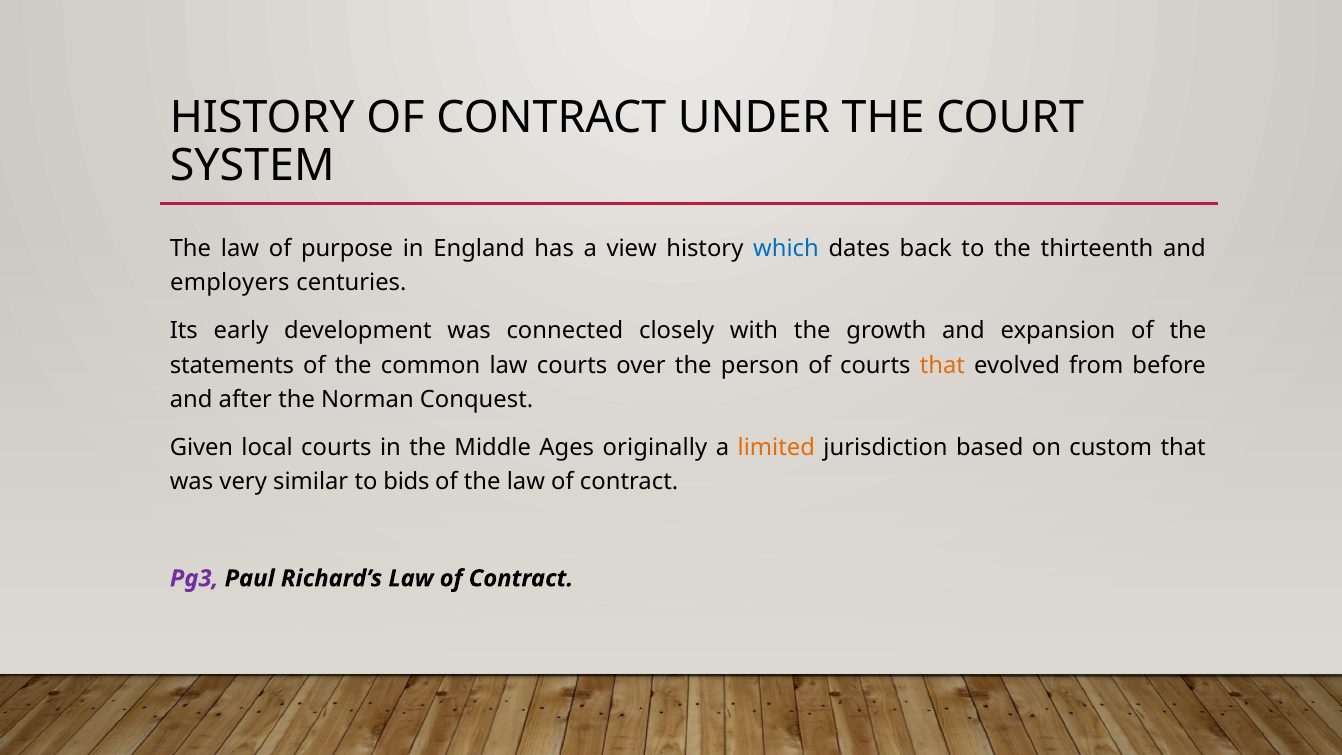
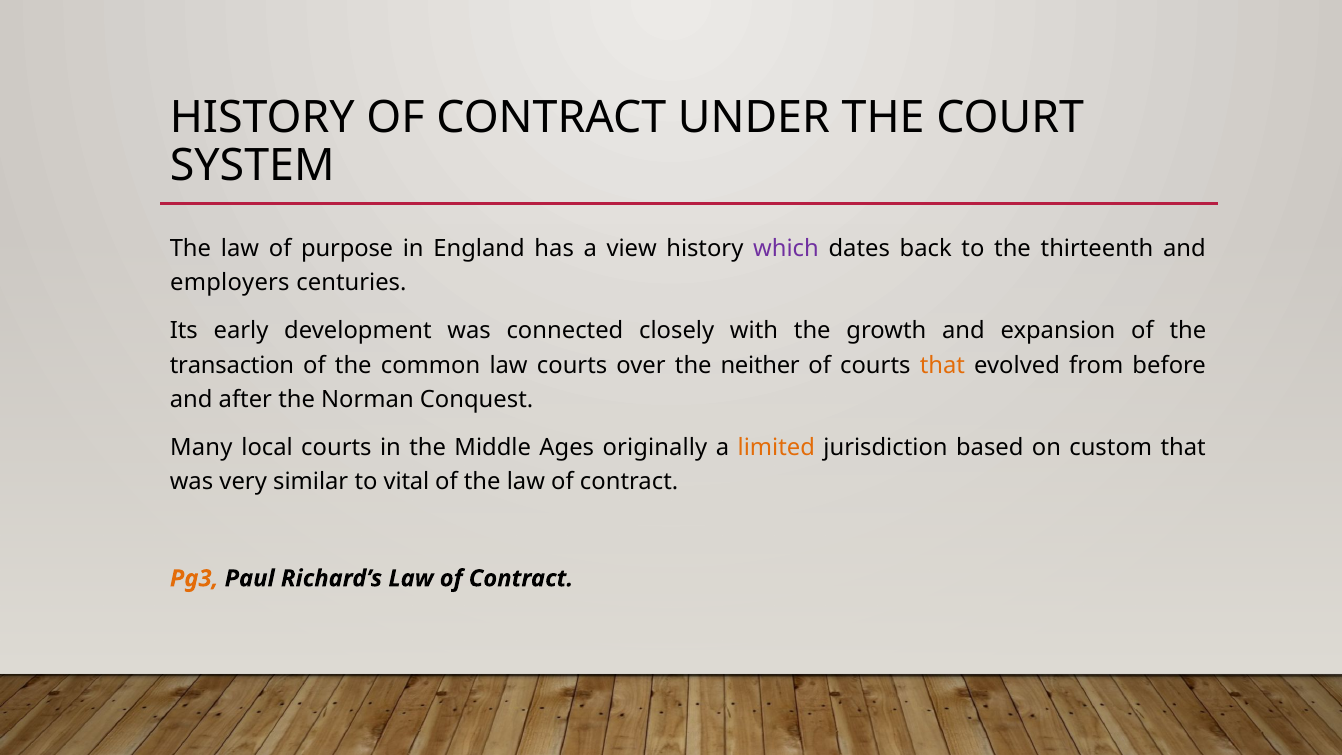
which colour: blue -> purple
statements: statements -> transaction
person: person -> neither
Given: Given -> Many
bids: bids -> vital
Pg3 colour: purple -> orange
